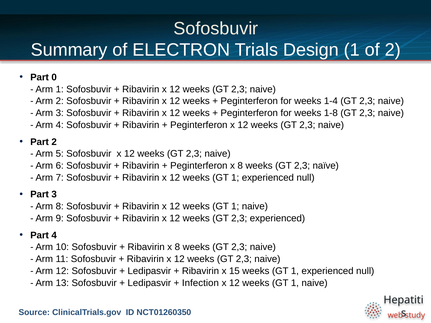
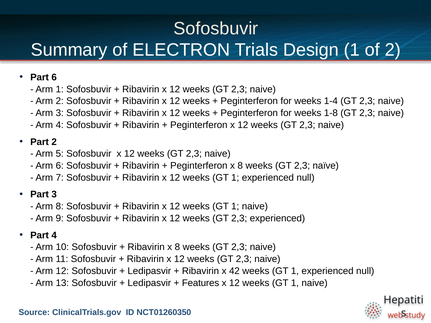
Part 0: 0 -> 6
15: 15 -> 42
Infection: Infection -> Features
